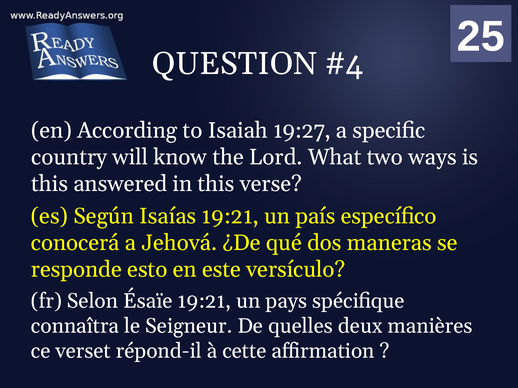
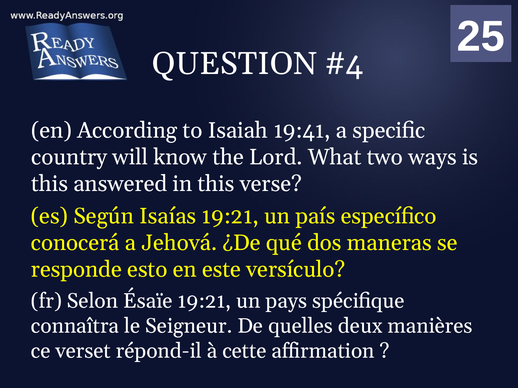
19:27: 19:27 -> 19:41
